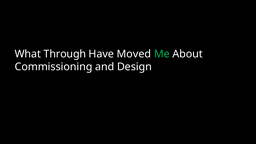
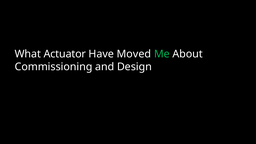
Through: Through -> Actuator
